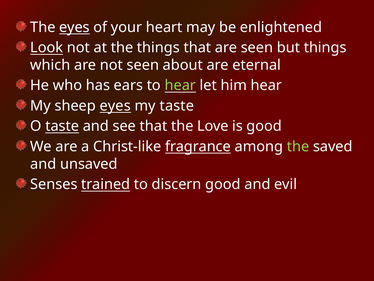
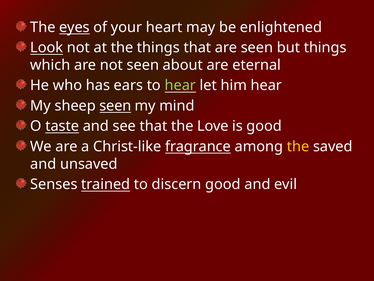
sheep eyes: eyes -> seen
my taste: taste -> mind
the at (298, 146) colour: light green -> yellow
